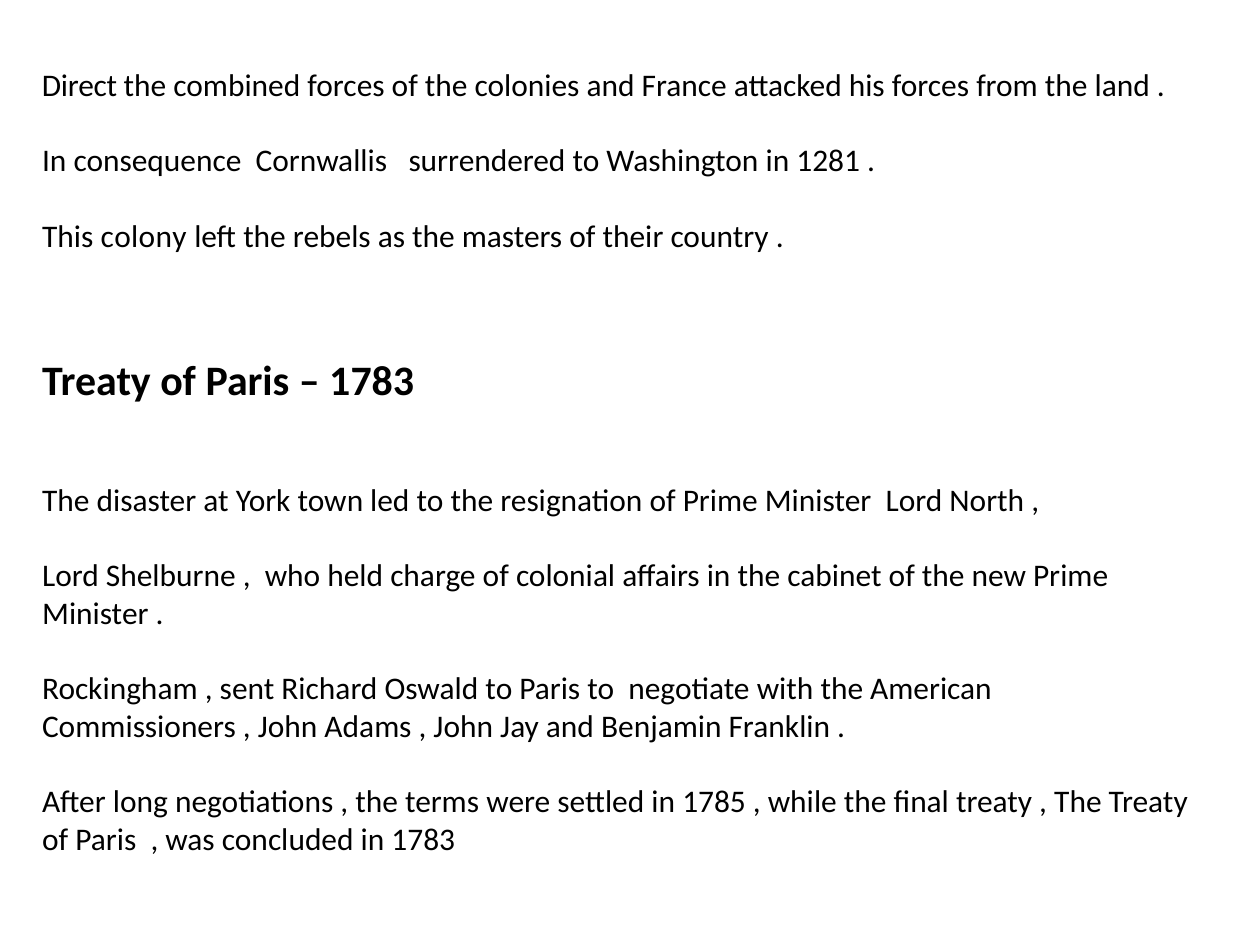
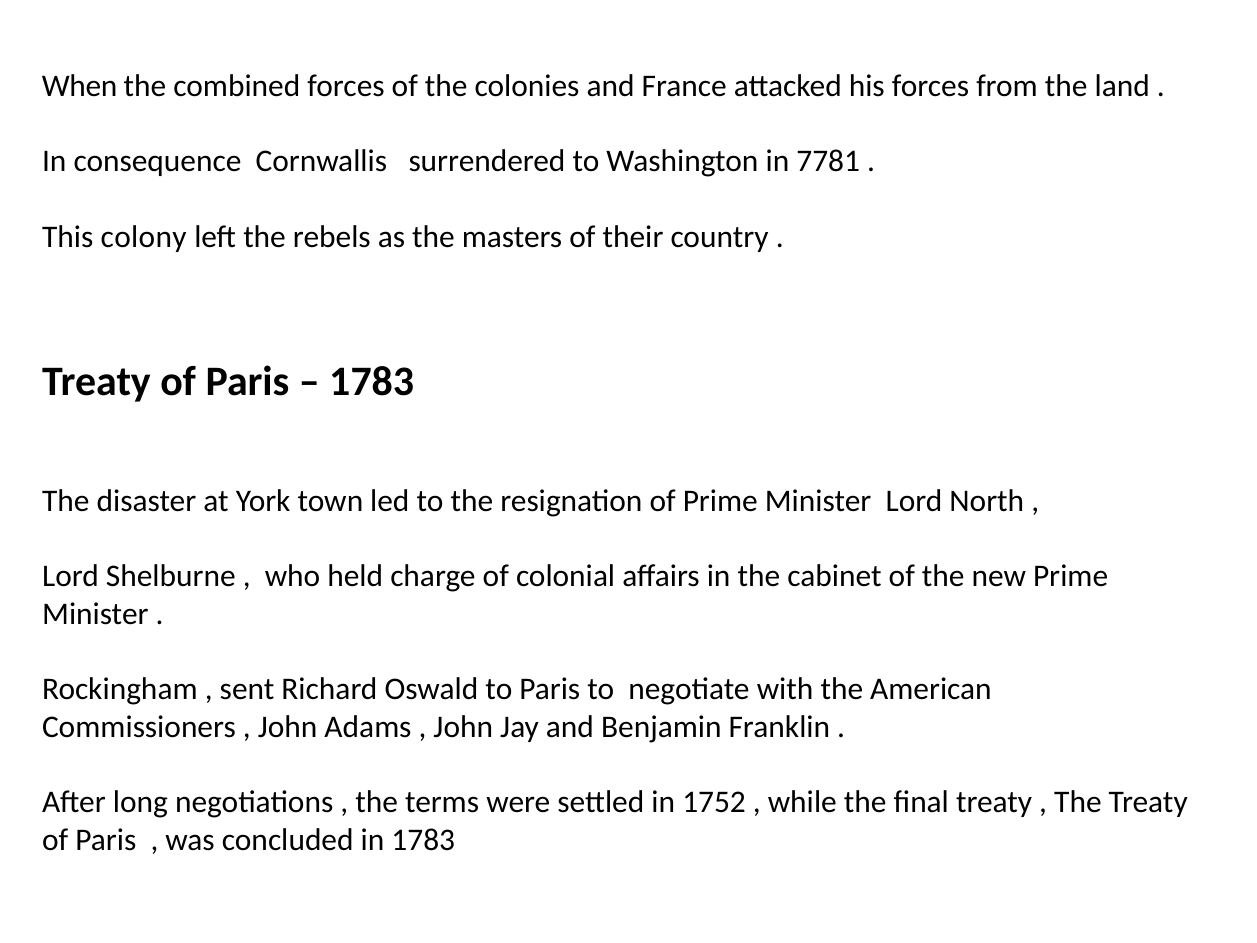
Direct: Direct -> When
1281: 1281 -> 7781
1785: 1785 -> 1752
